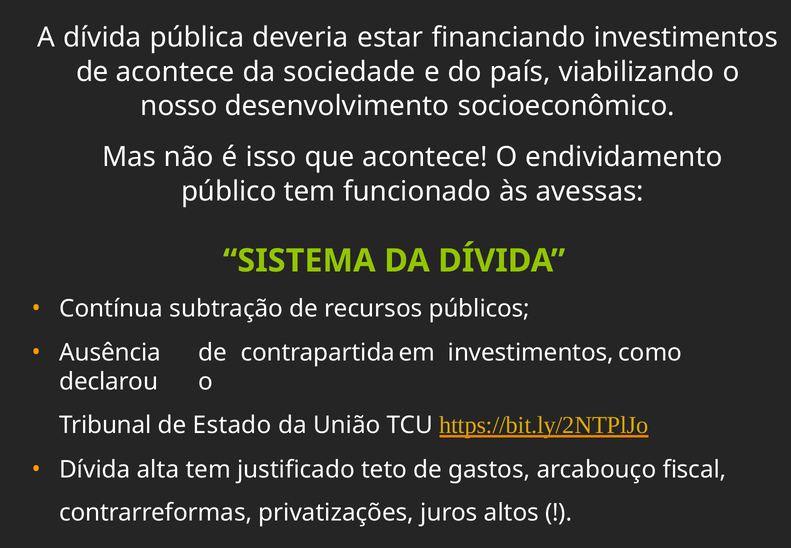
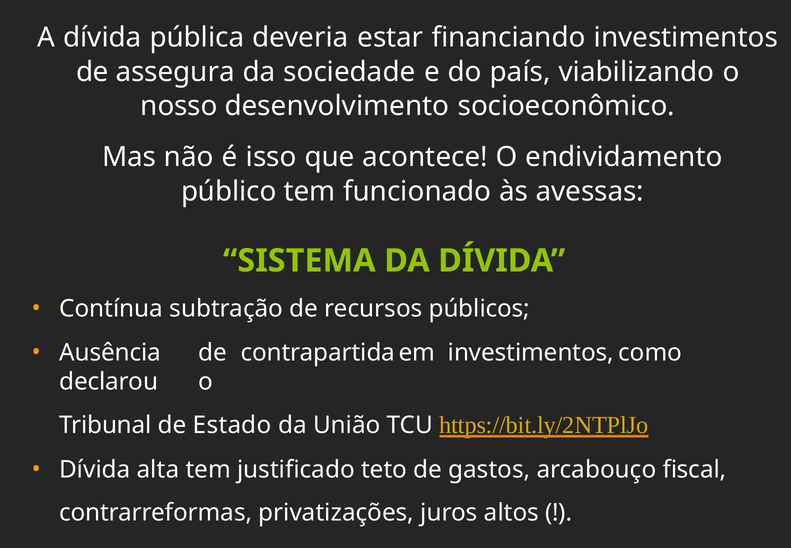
de acontece: acontece -> assegura
